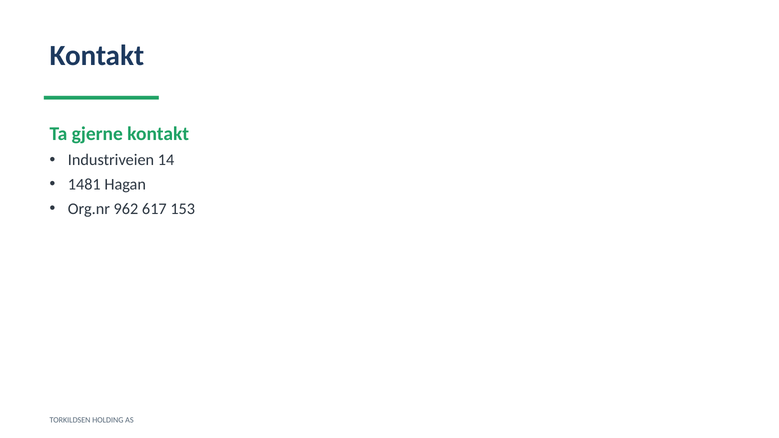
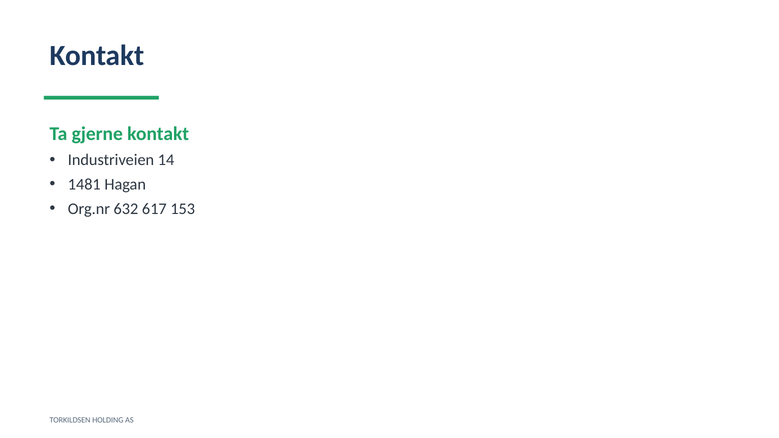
962: 962 -> 632
